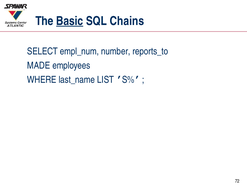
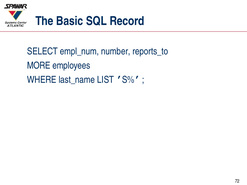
Basic underline: present -> none
Chains: Chains -> Record
MADE: MADE -> MORE
